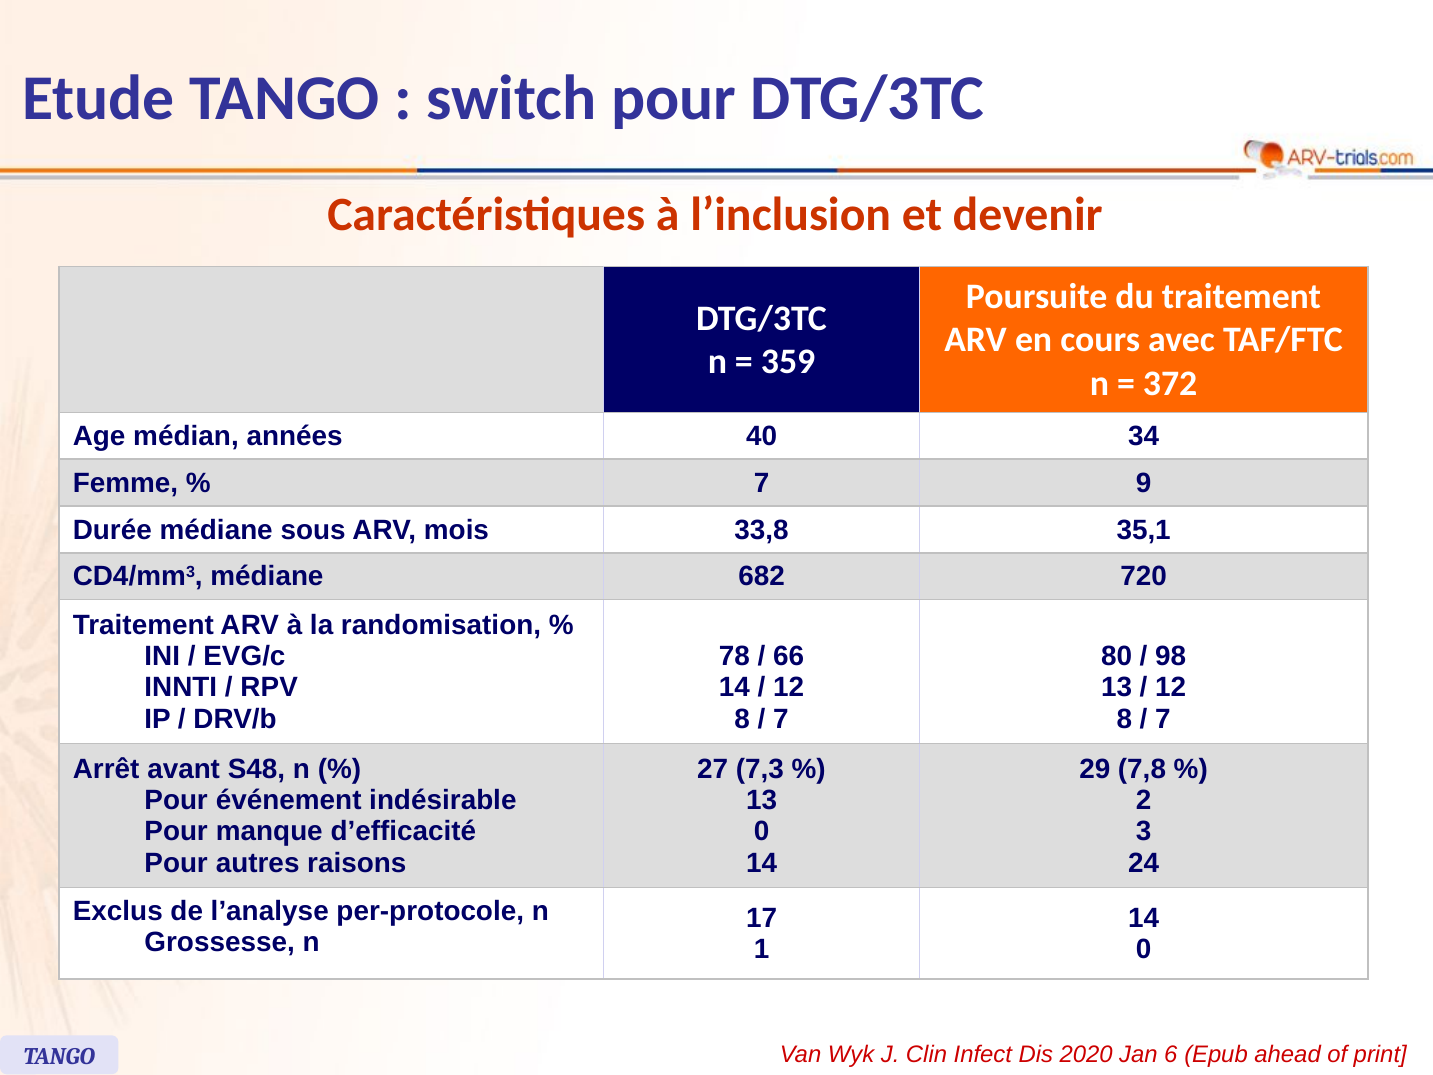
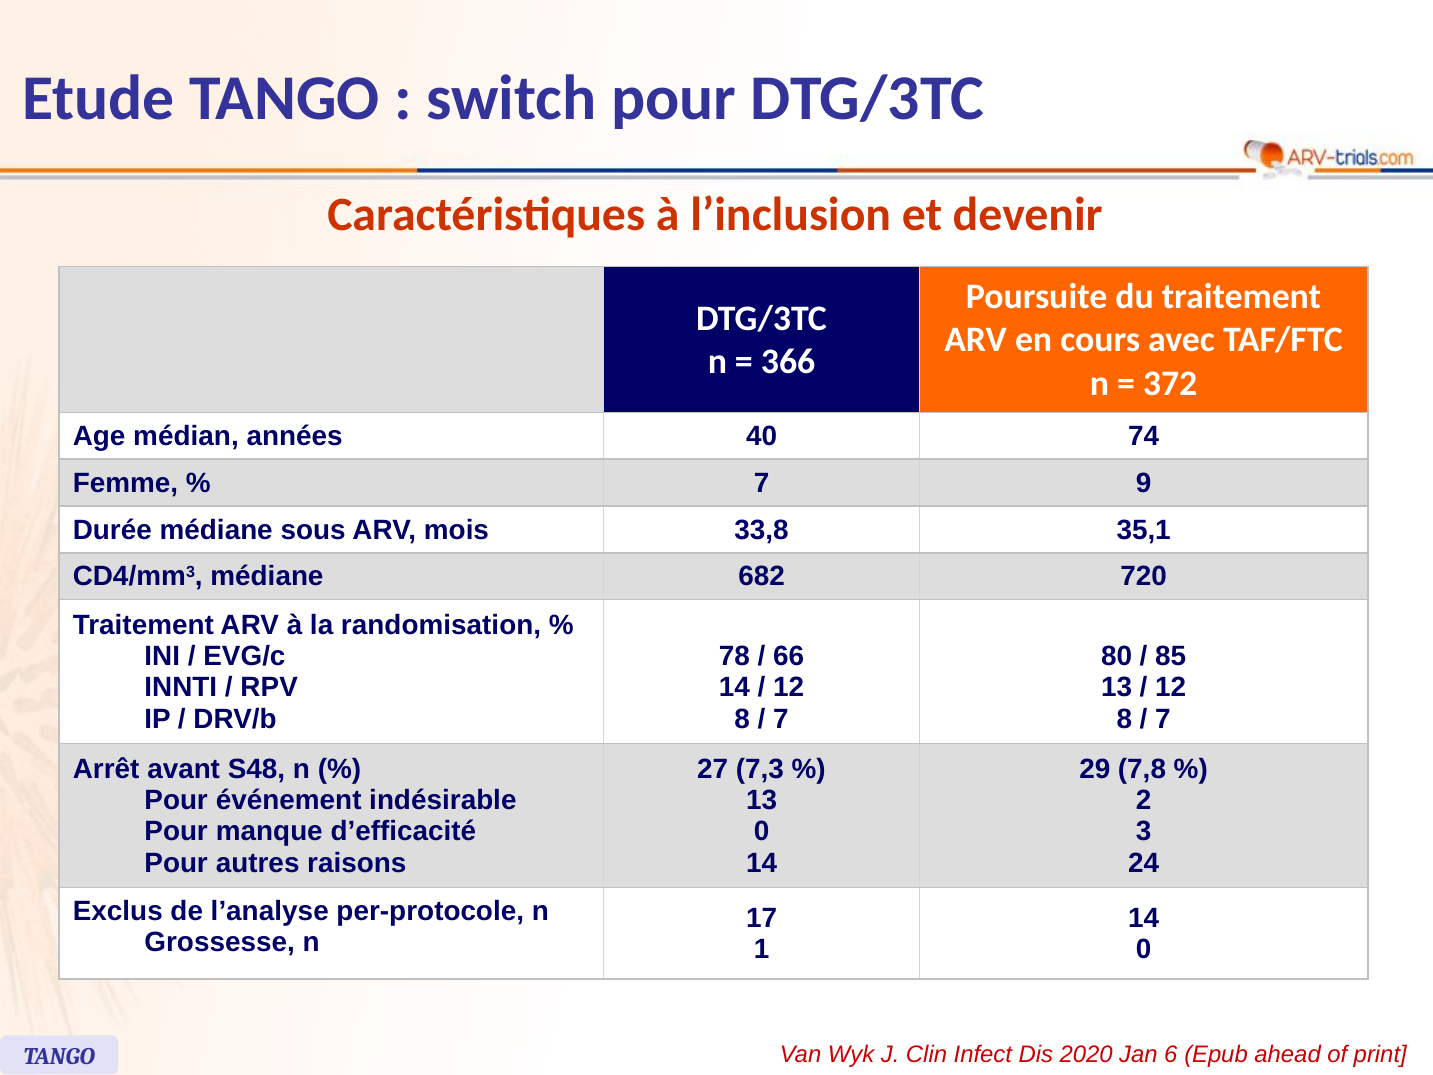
359: 359 -> 366
34: 34 -> 74
98: 98 -> 85
